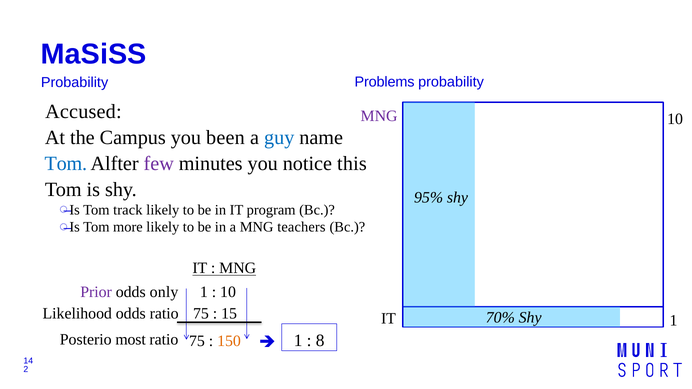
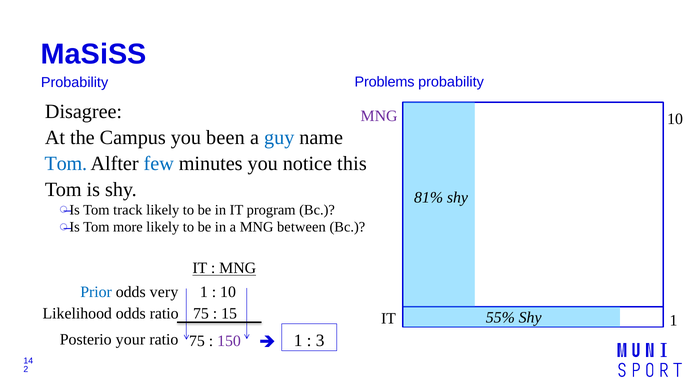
Accused: Accused -> Disagree
few colour: purple -> blue
95%: 95% -> 81%
teachers: teachers -> between
Prior colour: purple -> blue
only: only -> very
70%: 70% -> 55%
most: most -> your
150 colour: orange -> purple
8: 8 -> 3
